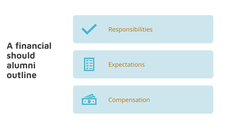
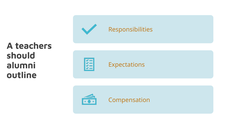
financial: financial -> teachers
